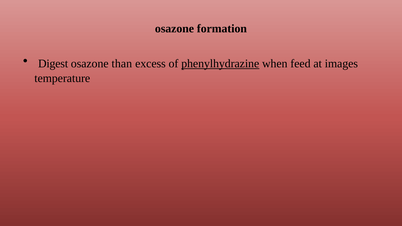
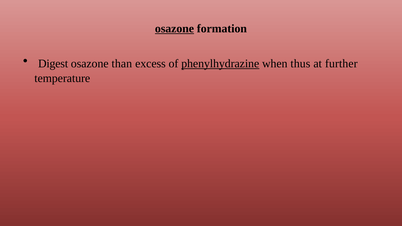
osazone at (174, 29) underline: none -> present
feed: feed -> thus
images: images -> further
